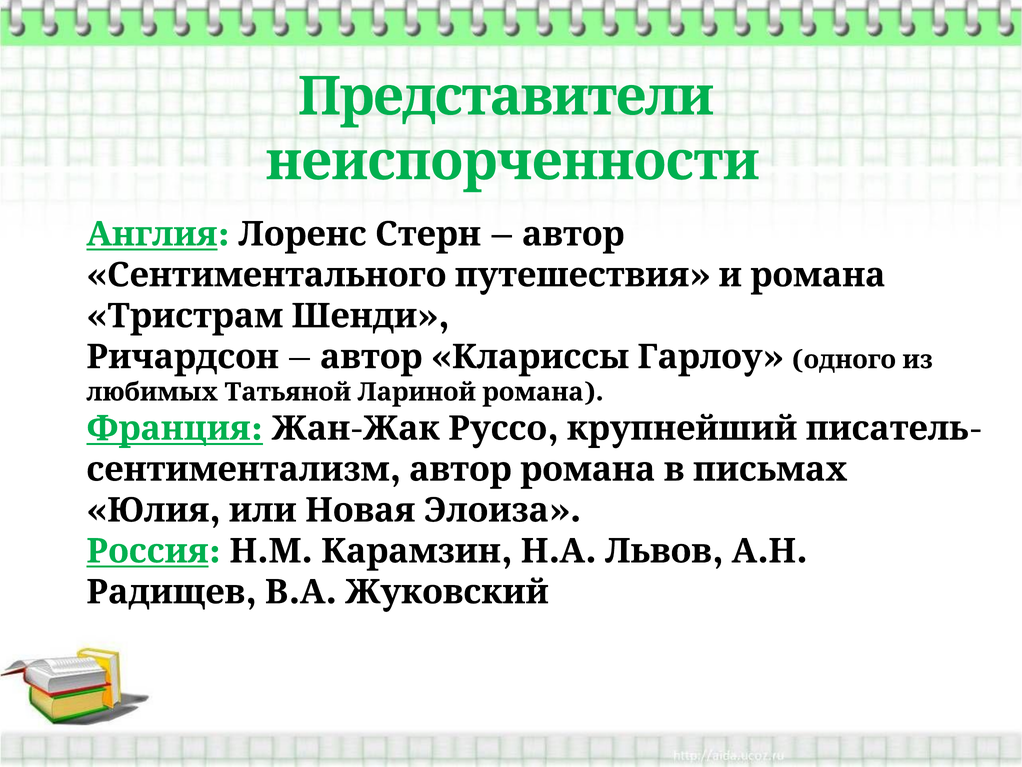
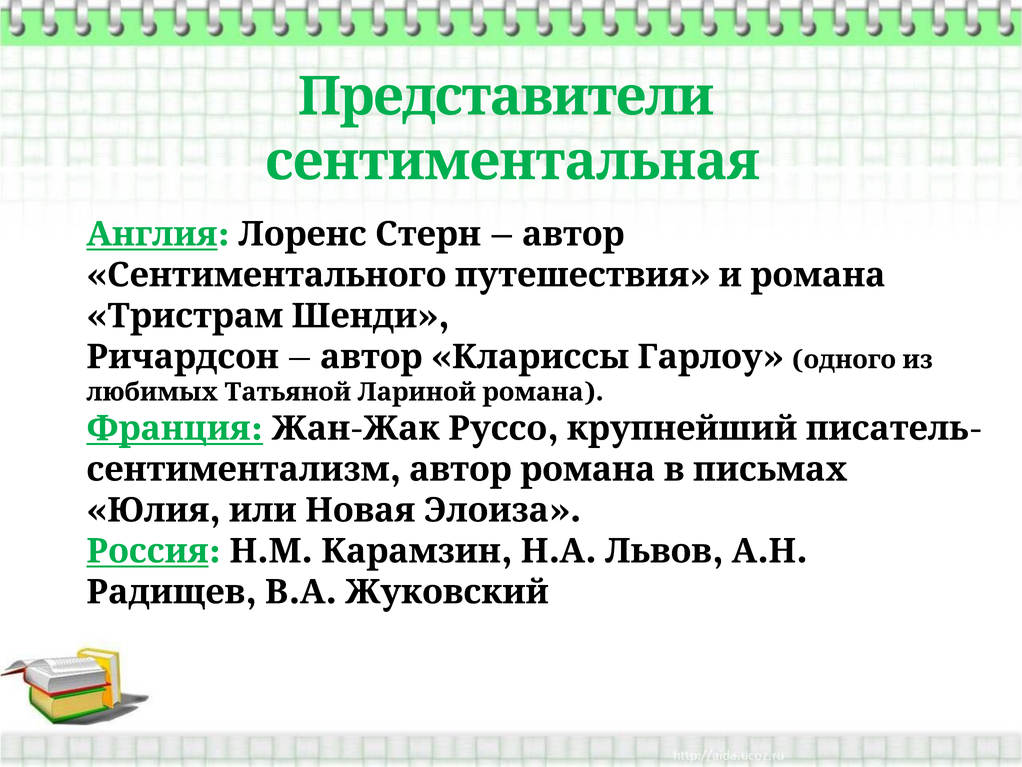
неиспорченности: неиспорченности -> сентиментальная
